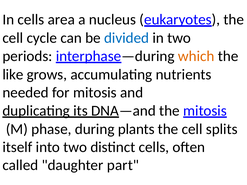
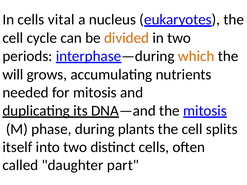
area: area -> vital
divided colour: blue -> orange
like: like -> will
